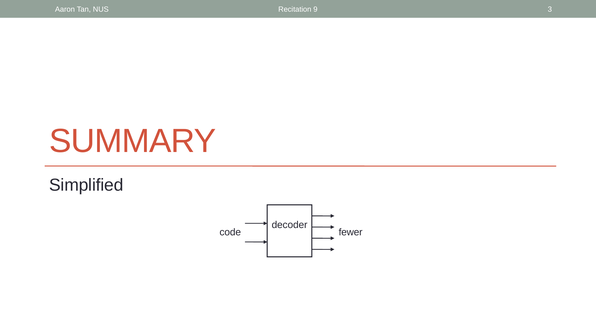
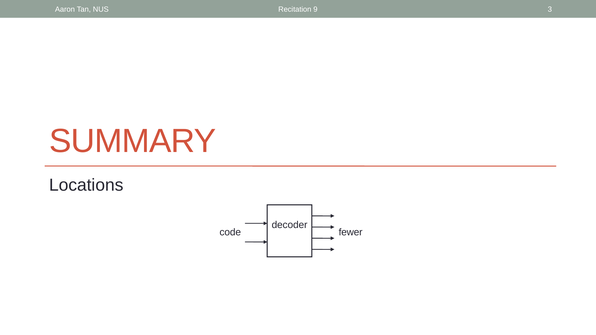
Simplified: Simplified -> Locations
